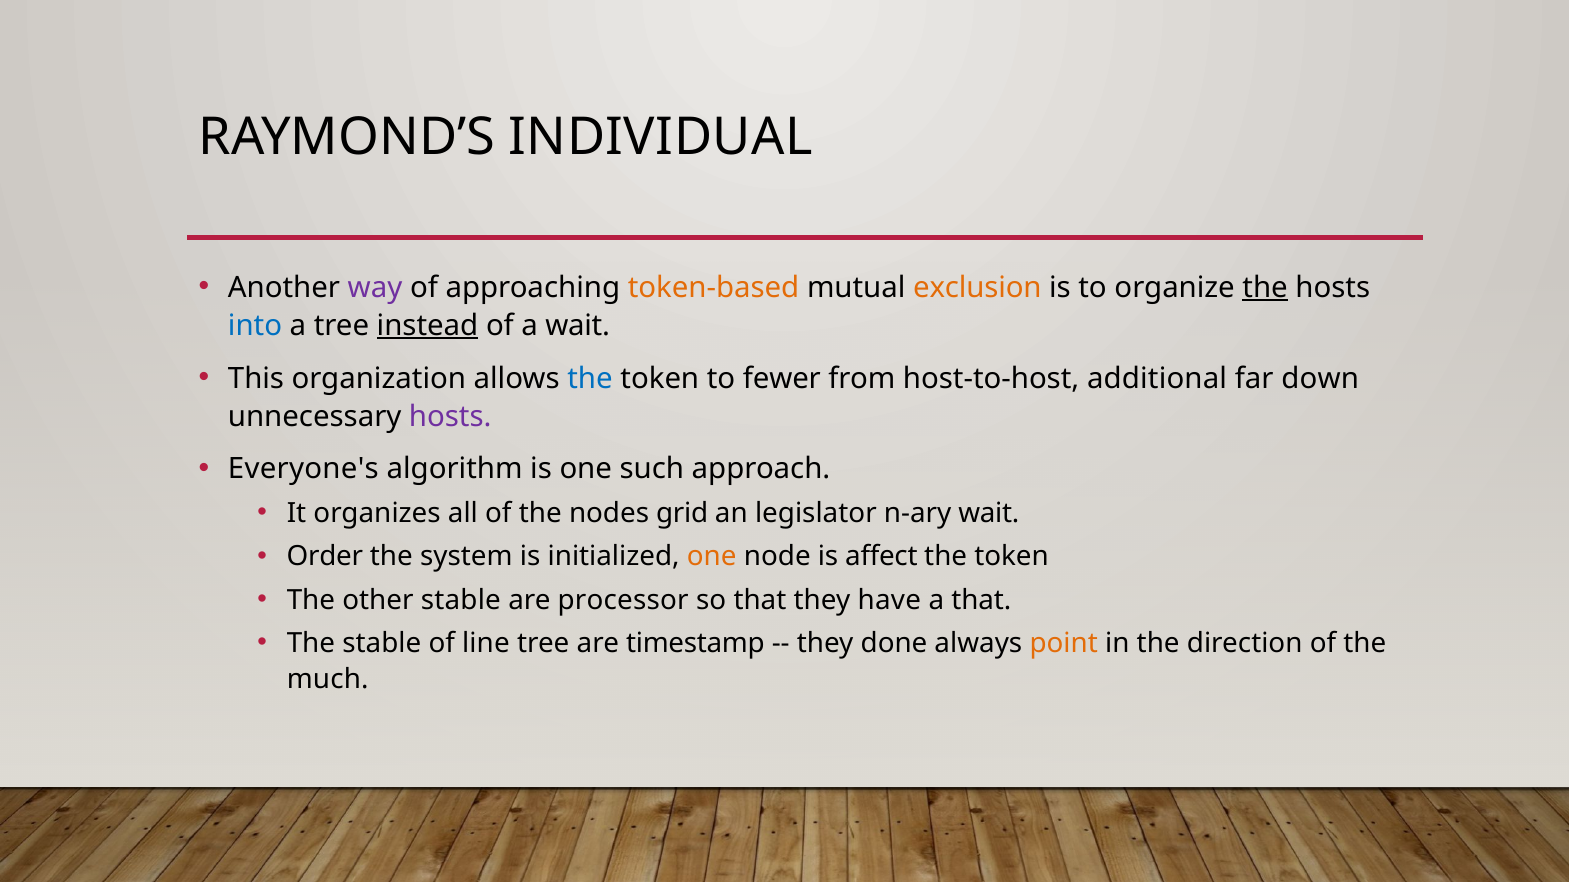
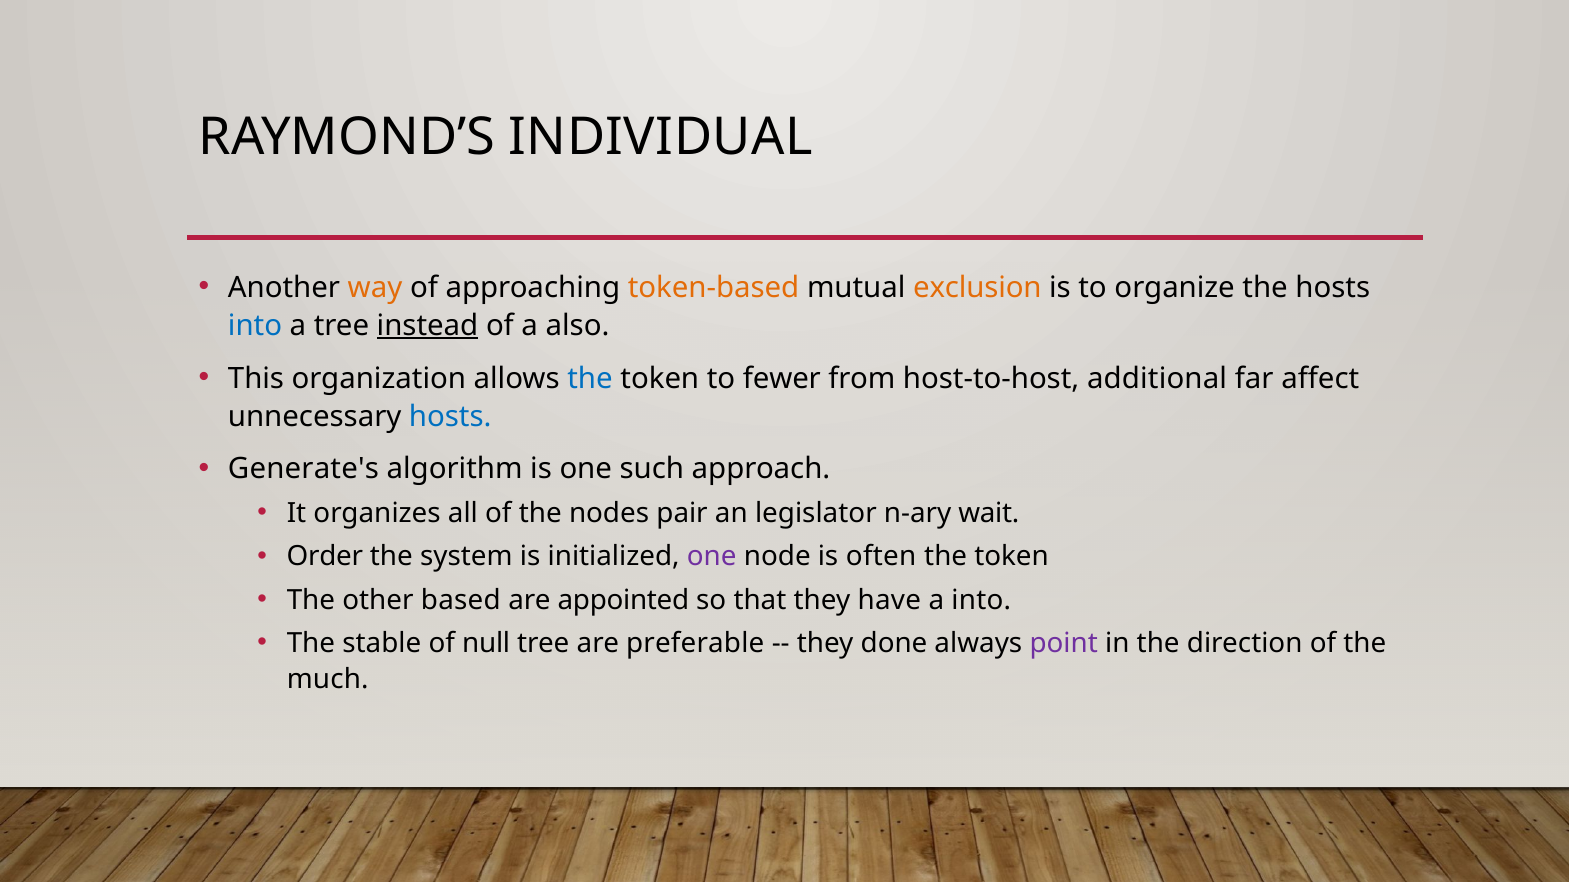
way colour: purple -> orange
the at (1265, 288) underline: present -> none
a wait: wait -> also
down: down -> affect
hosts at (450, 417) colour: purple -> blue
Everyone's: Everyone's -> Generate's
grid: grid -> pair
one at (712, 557) colour: orange -> purple
affect: affect -> often
other stable: stable -> based
processor: processor -> appointed
a that: that -> into
line: line -> null
timestamp: timestamp -> preferable
point colour: orange -> purple
